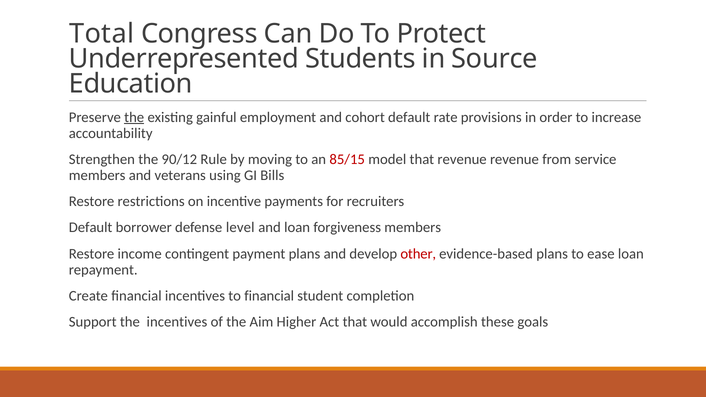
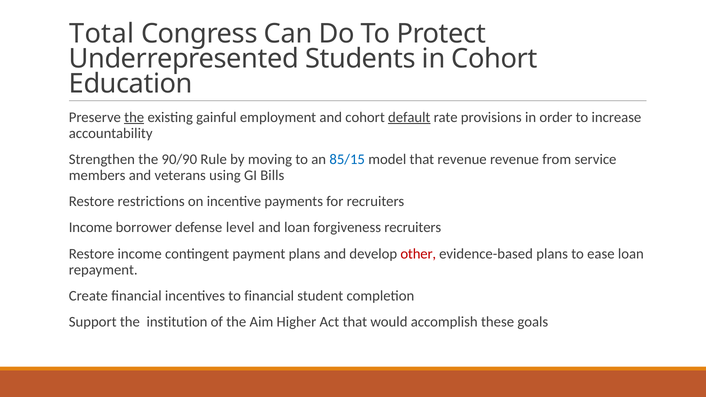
in Source: Source -> Cohort
default at (409, 117) underline: none -> present
90/12: 90/12 -> 90/90
85/15 colour: red -> blue
Default at (91, 228): Default -> Income
forgiveness members: members -> recruiters
the incentives: incentives -> institution
